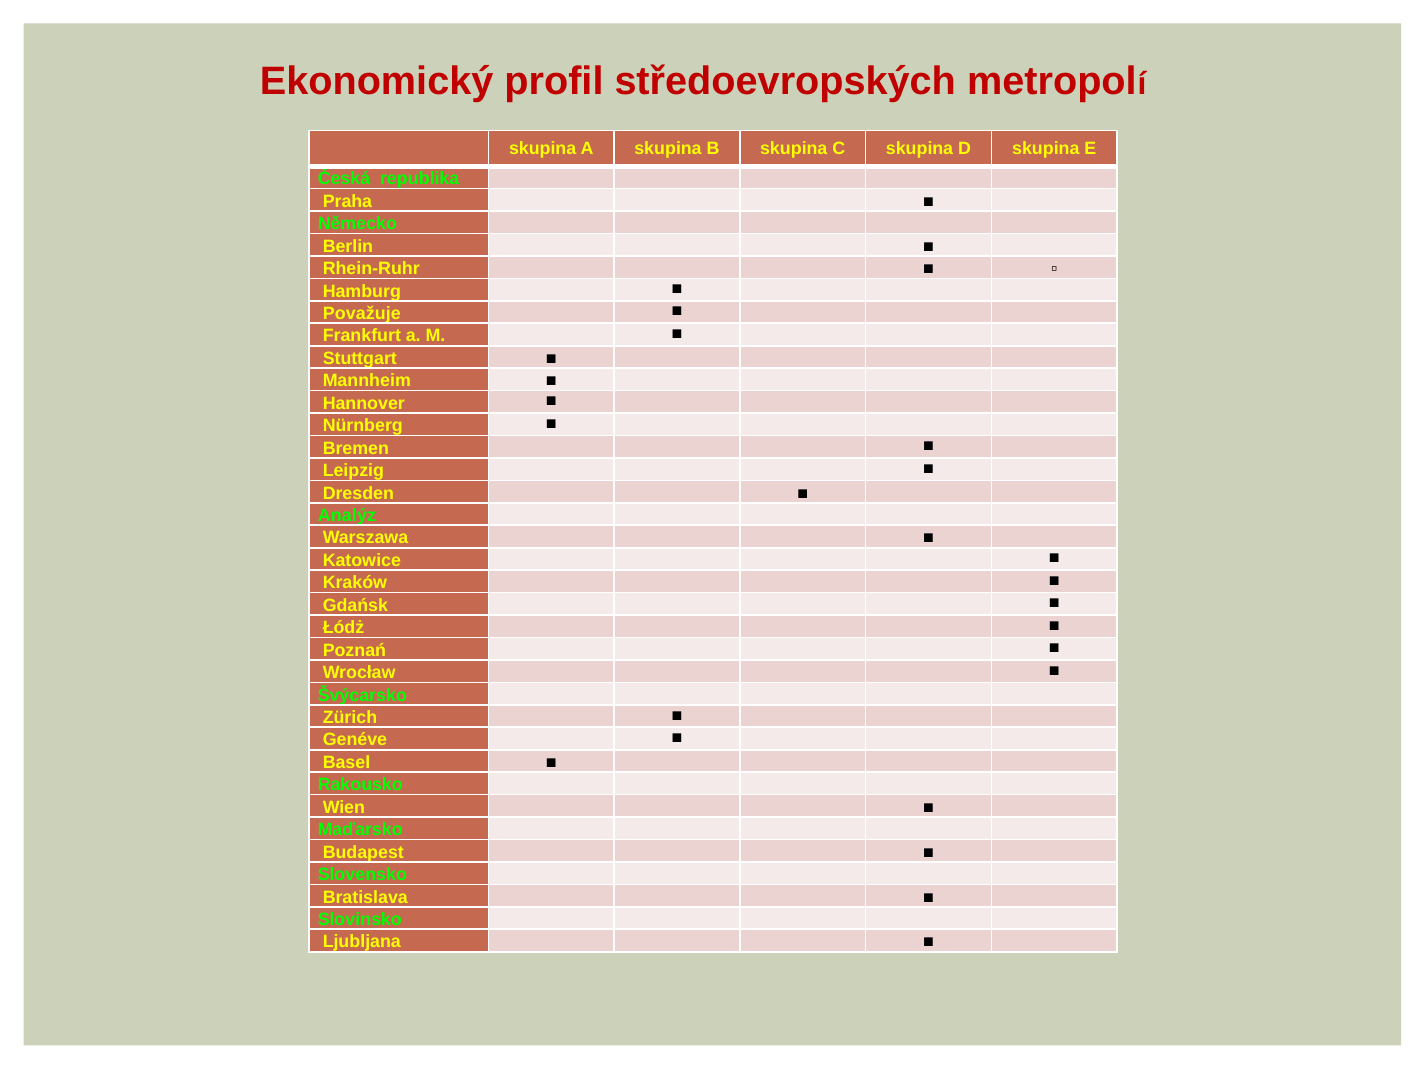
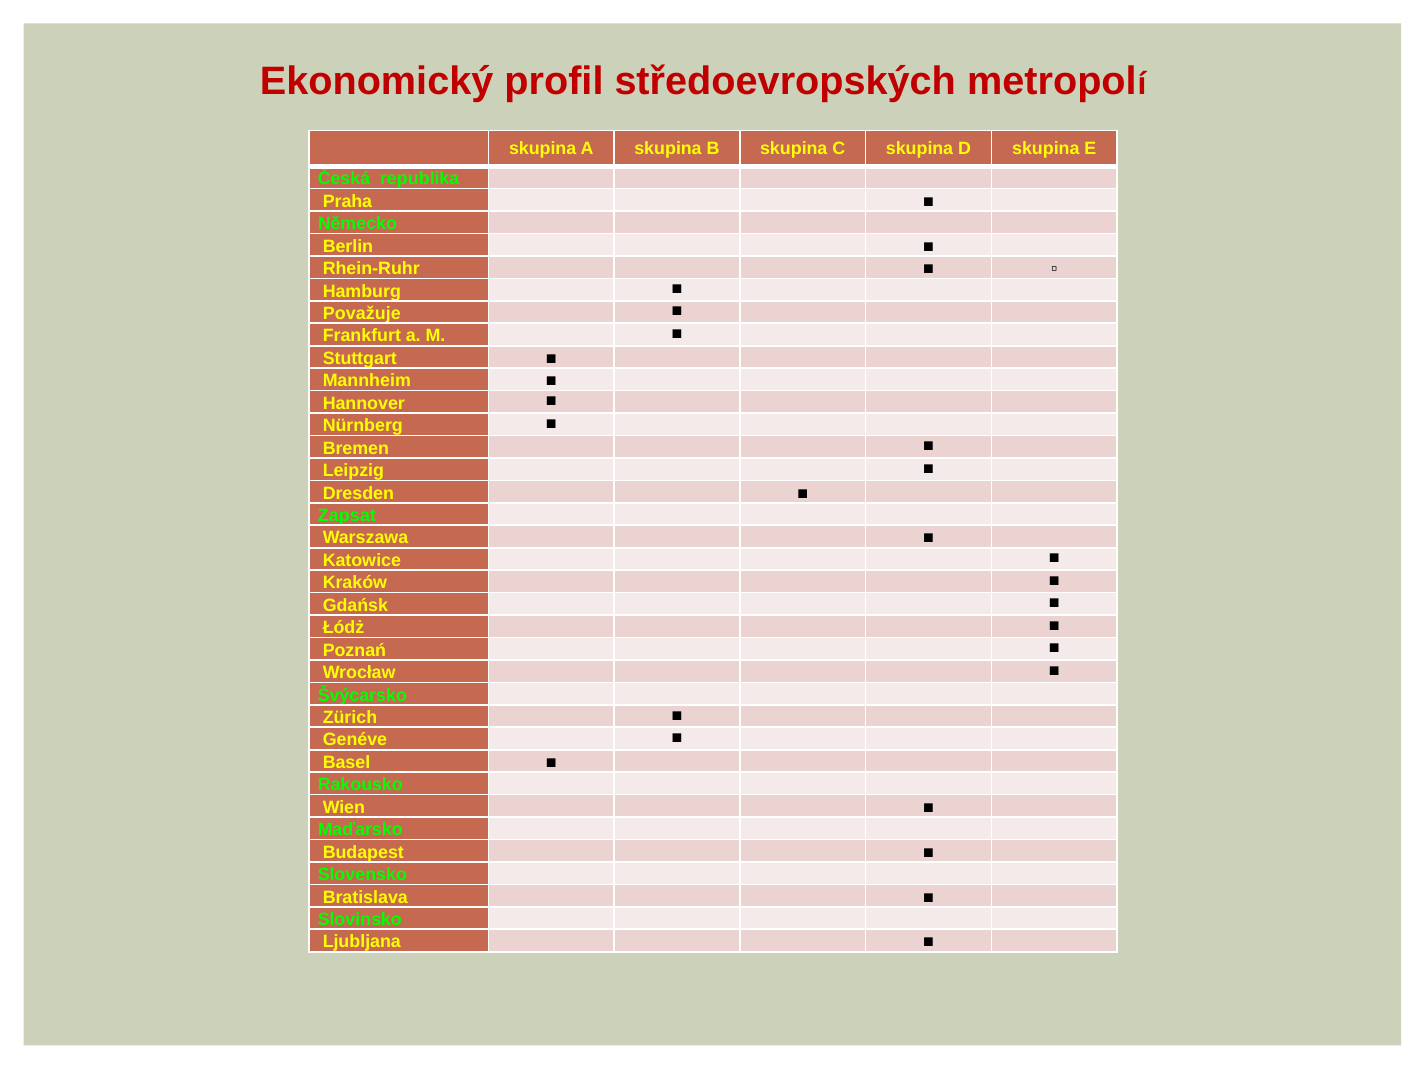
Analýz: Analýz -> Zapsat
